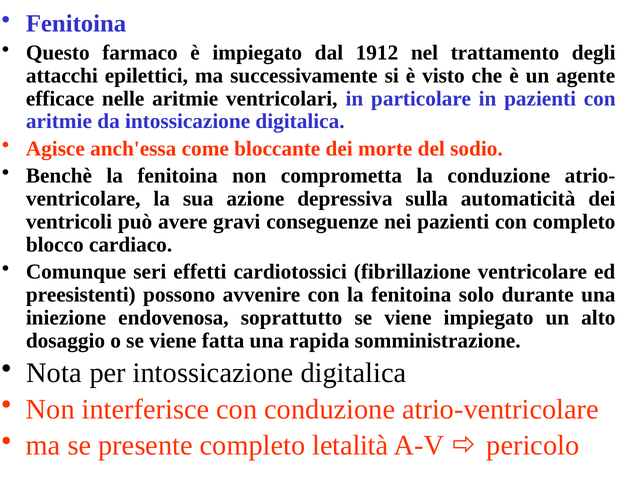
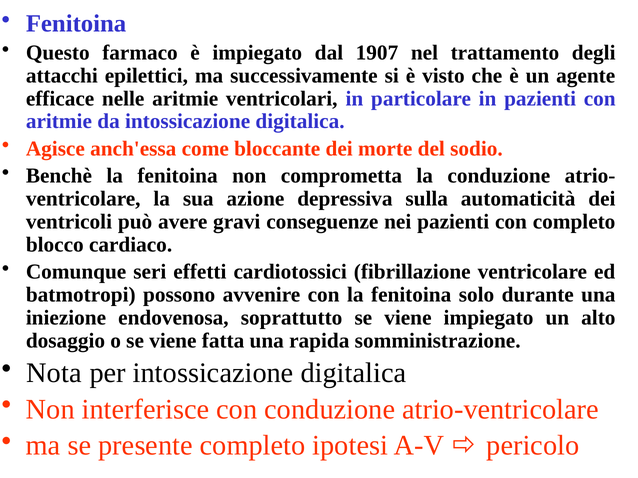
1912: 1912 -> 1907
preesistenti: preesistenti -> batmotropi
letalità: letalità -> ipotesi
